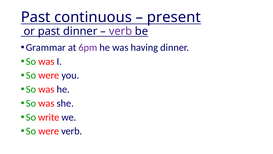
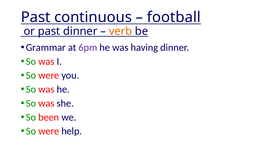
present: present -> football
verb at (120, 31) colour: purple -> orange
write: write -> been
were verb: verb -> help
